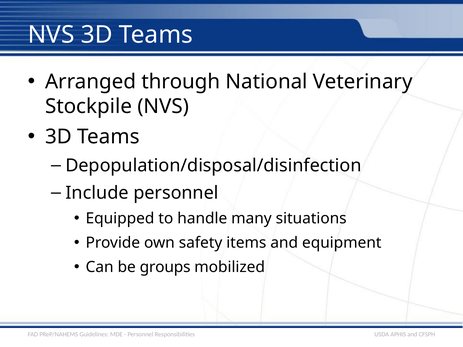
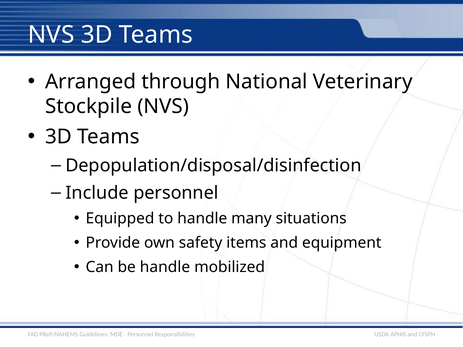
be groups: groups -> handle
